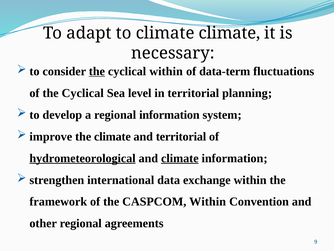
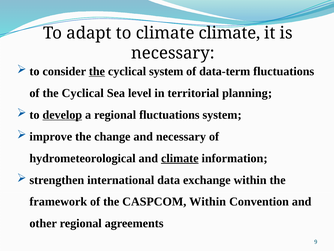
cyclical within: within -> system
develop underline: none -> present
regional information: information -> fluctuations
the climate: climate -> change
and territorial: territorial -> necessary
hydrometeorological underline: present -> none
